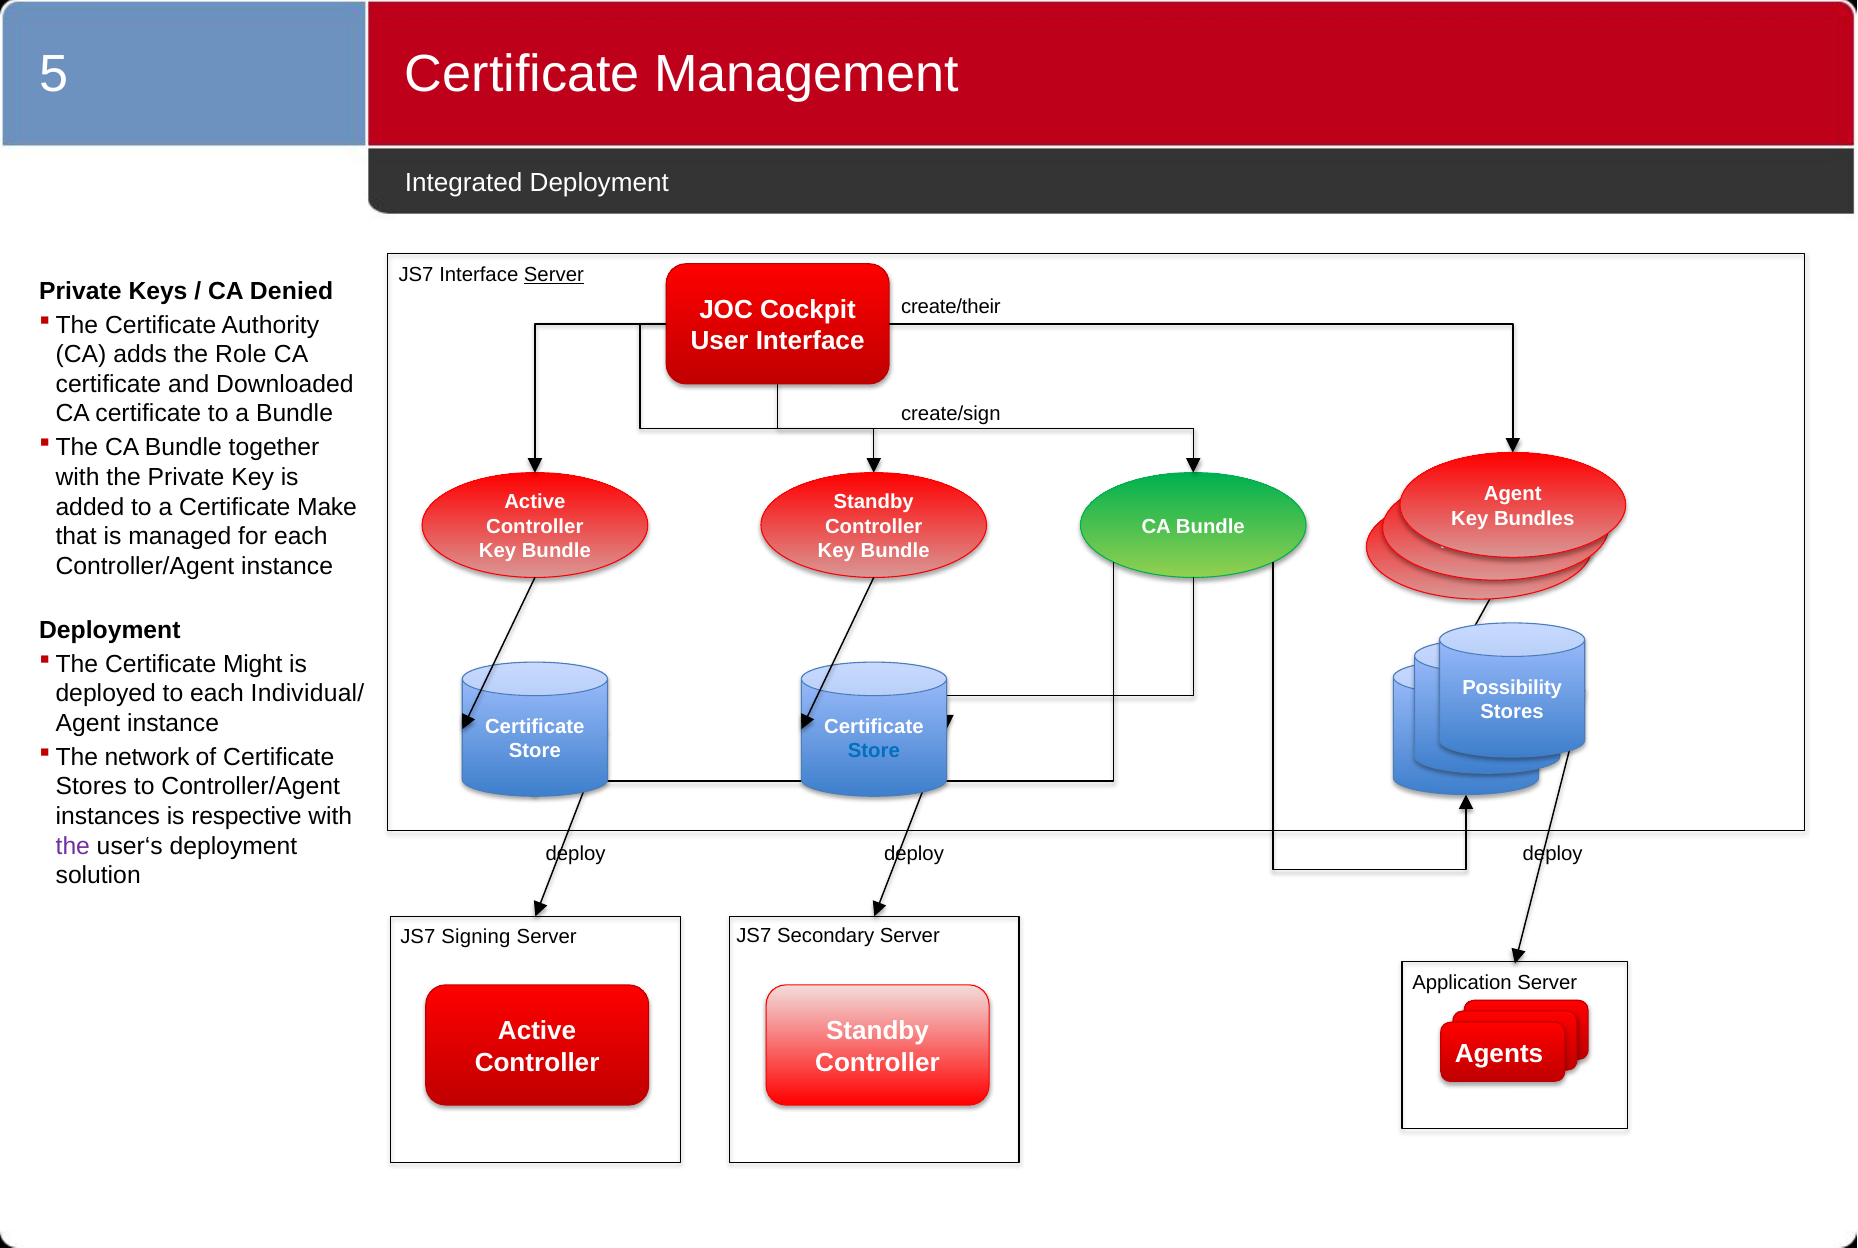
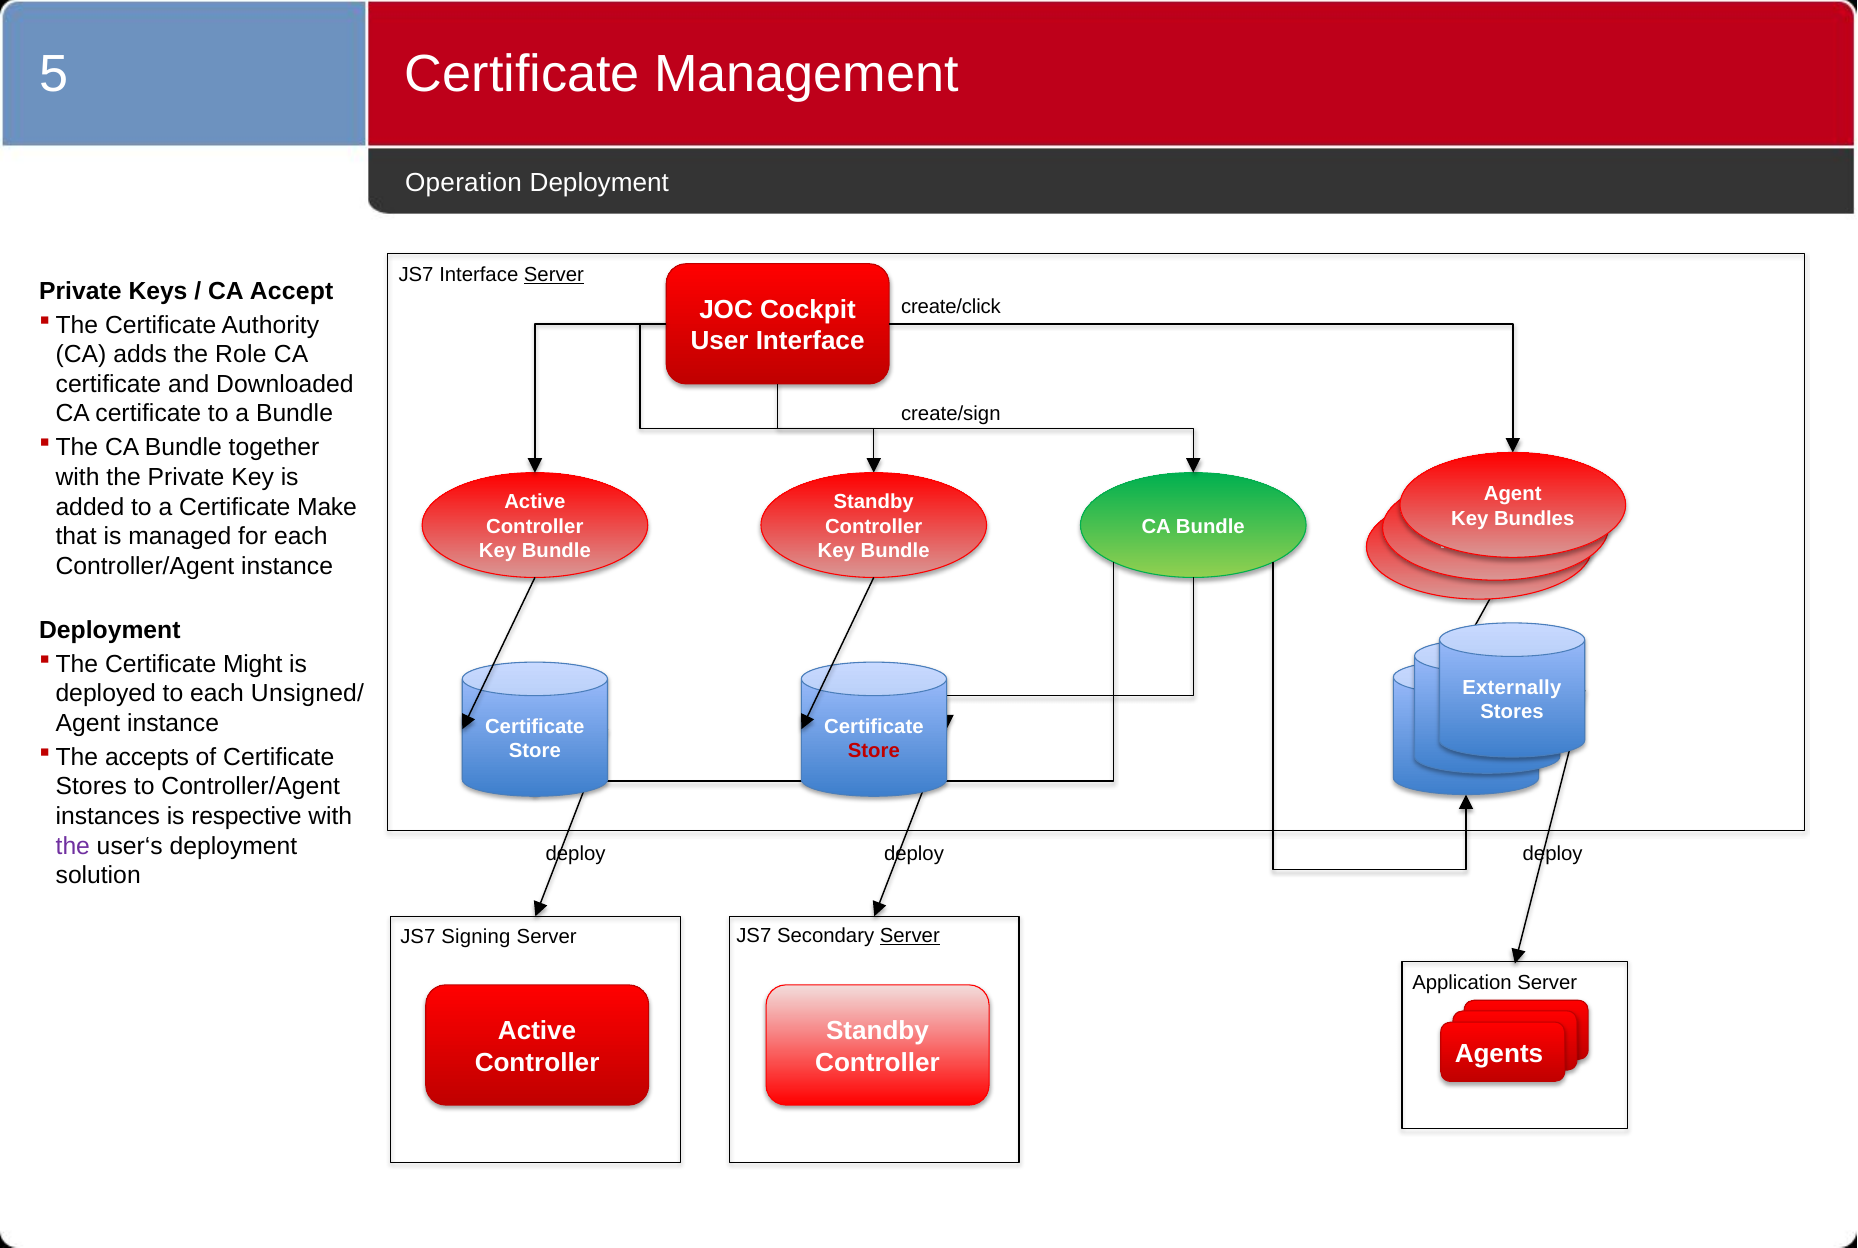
Integrated: Integrated -> Operation
Denied: Denied -> Accept
create/their: create/their -> create/click
Possibility: Possibility -> Externally
Individual/: Individual/ -> Unsigned/
Store at (874, 751) colour: blue -> red
network: network -> accepts
Server at (910, 936) underline: none -> present
